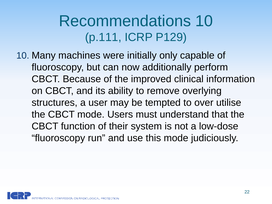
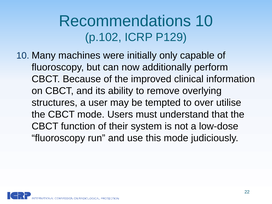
p.111: p.111 -> p.102
